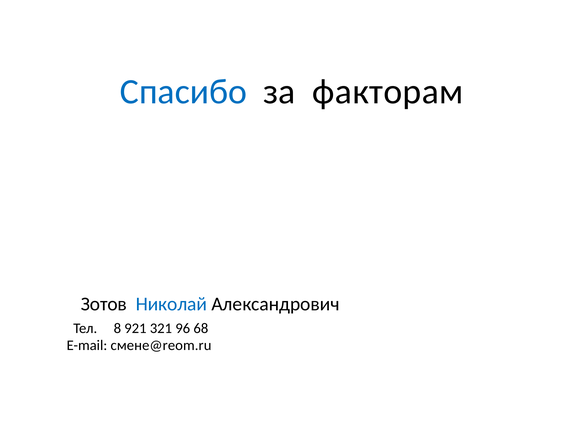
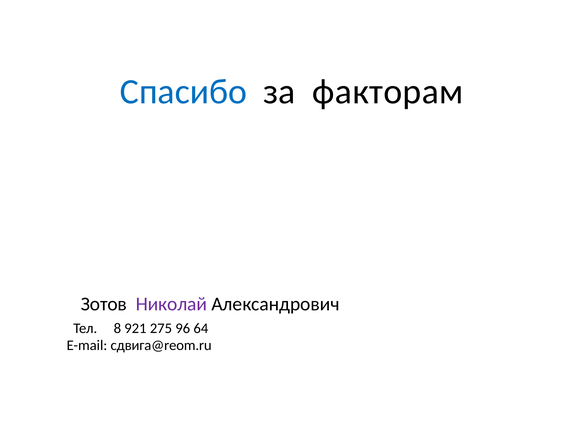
Николай colour: blue -> purple
321: 321 -> 275
68: 68 -> 64
смене@reom.ru: смене@reom.ru -> сдвига@reom.ru
